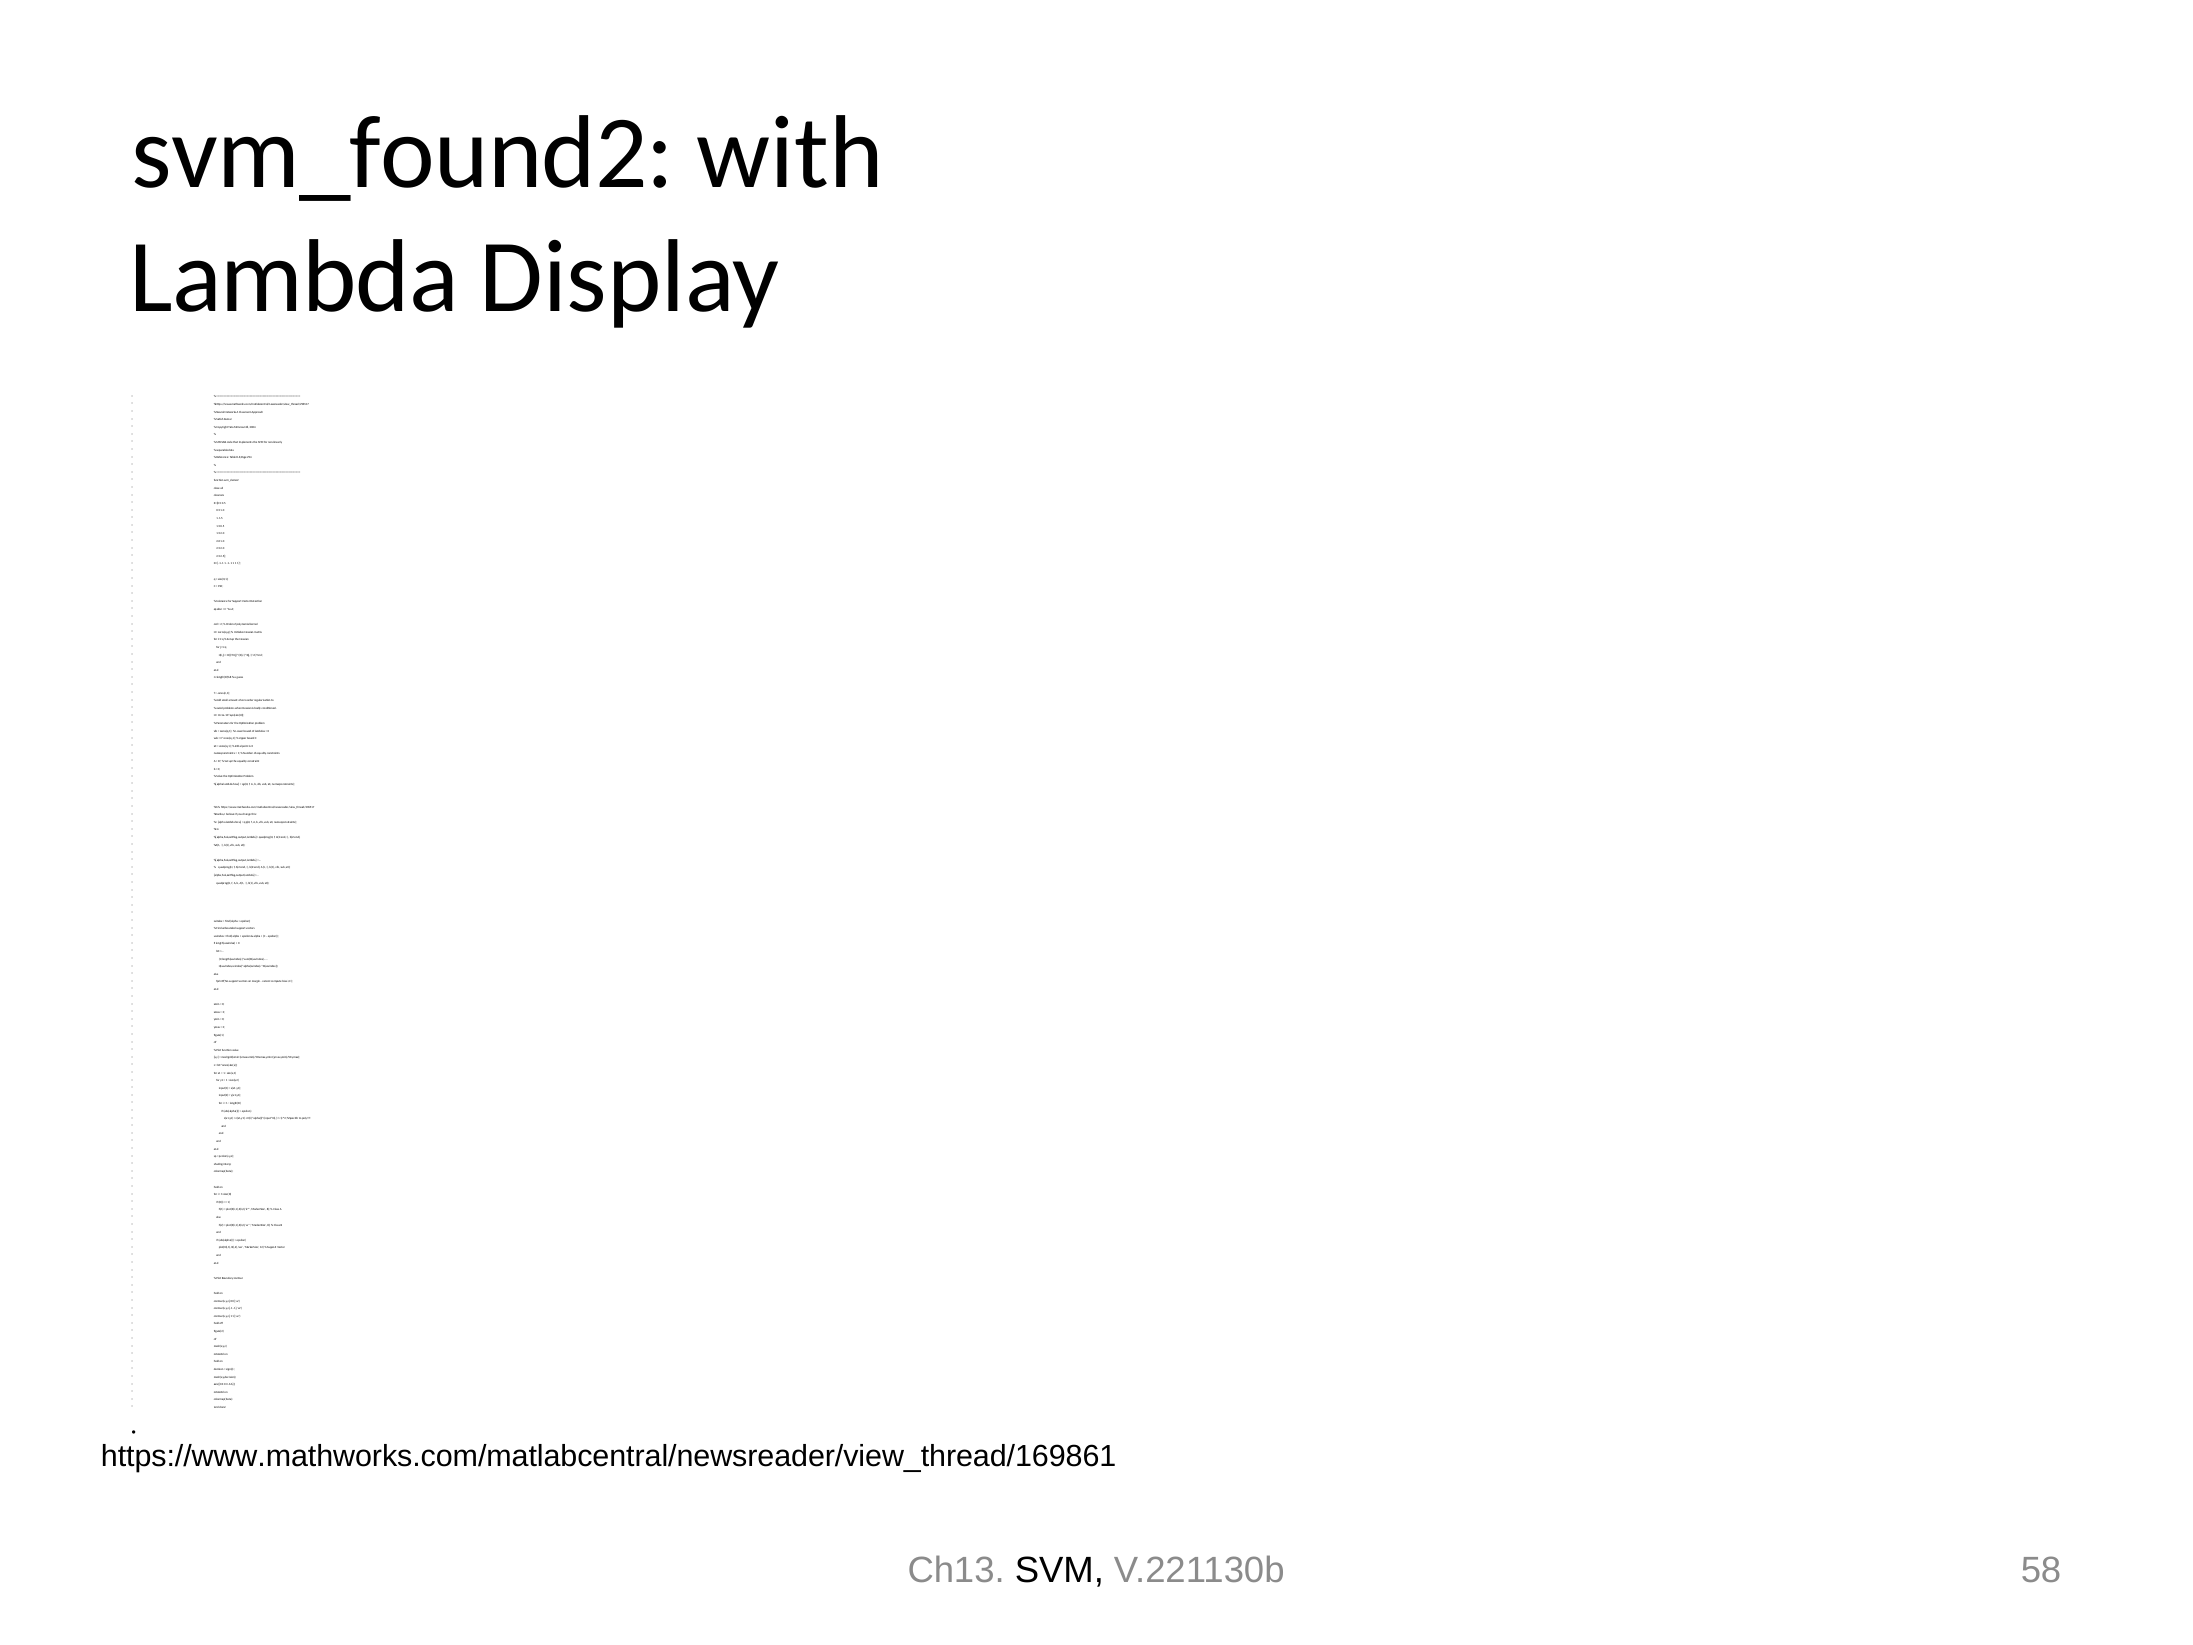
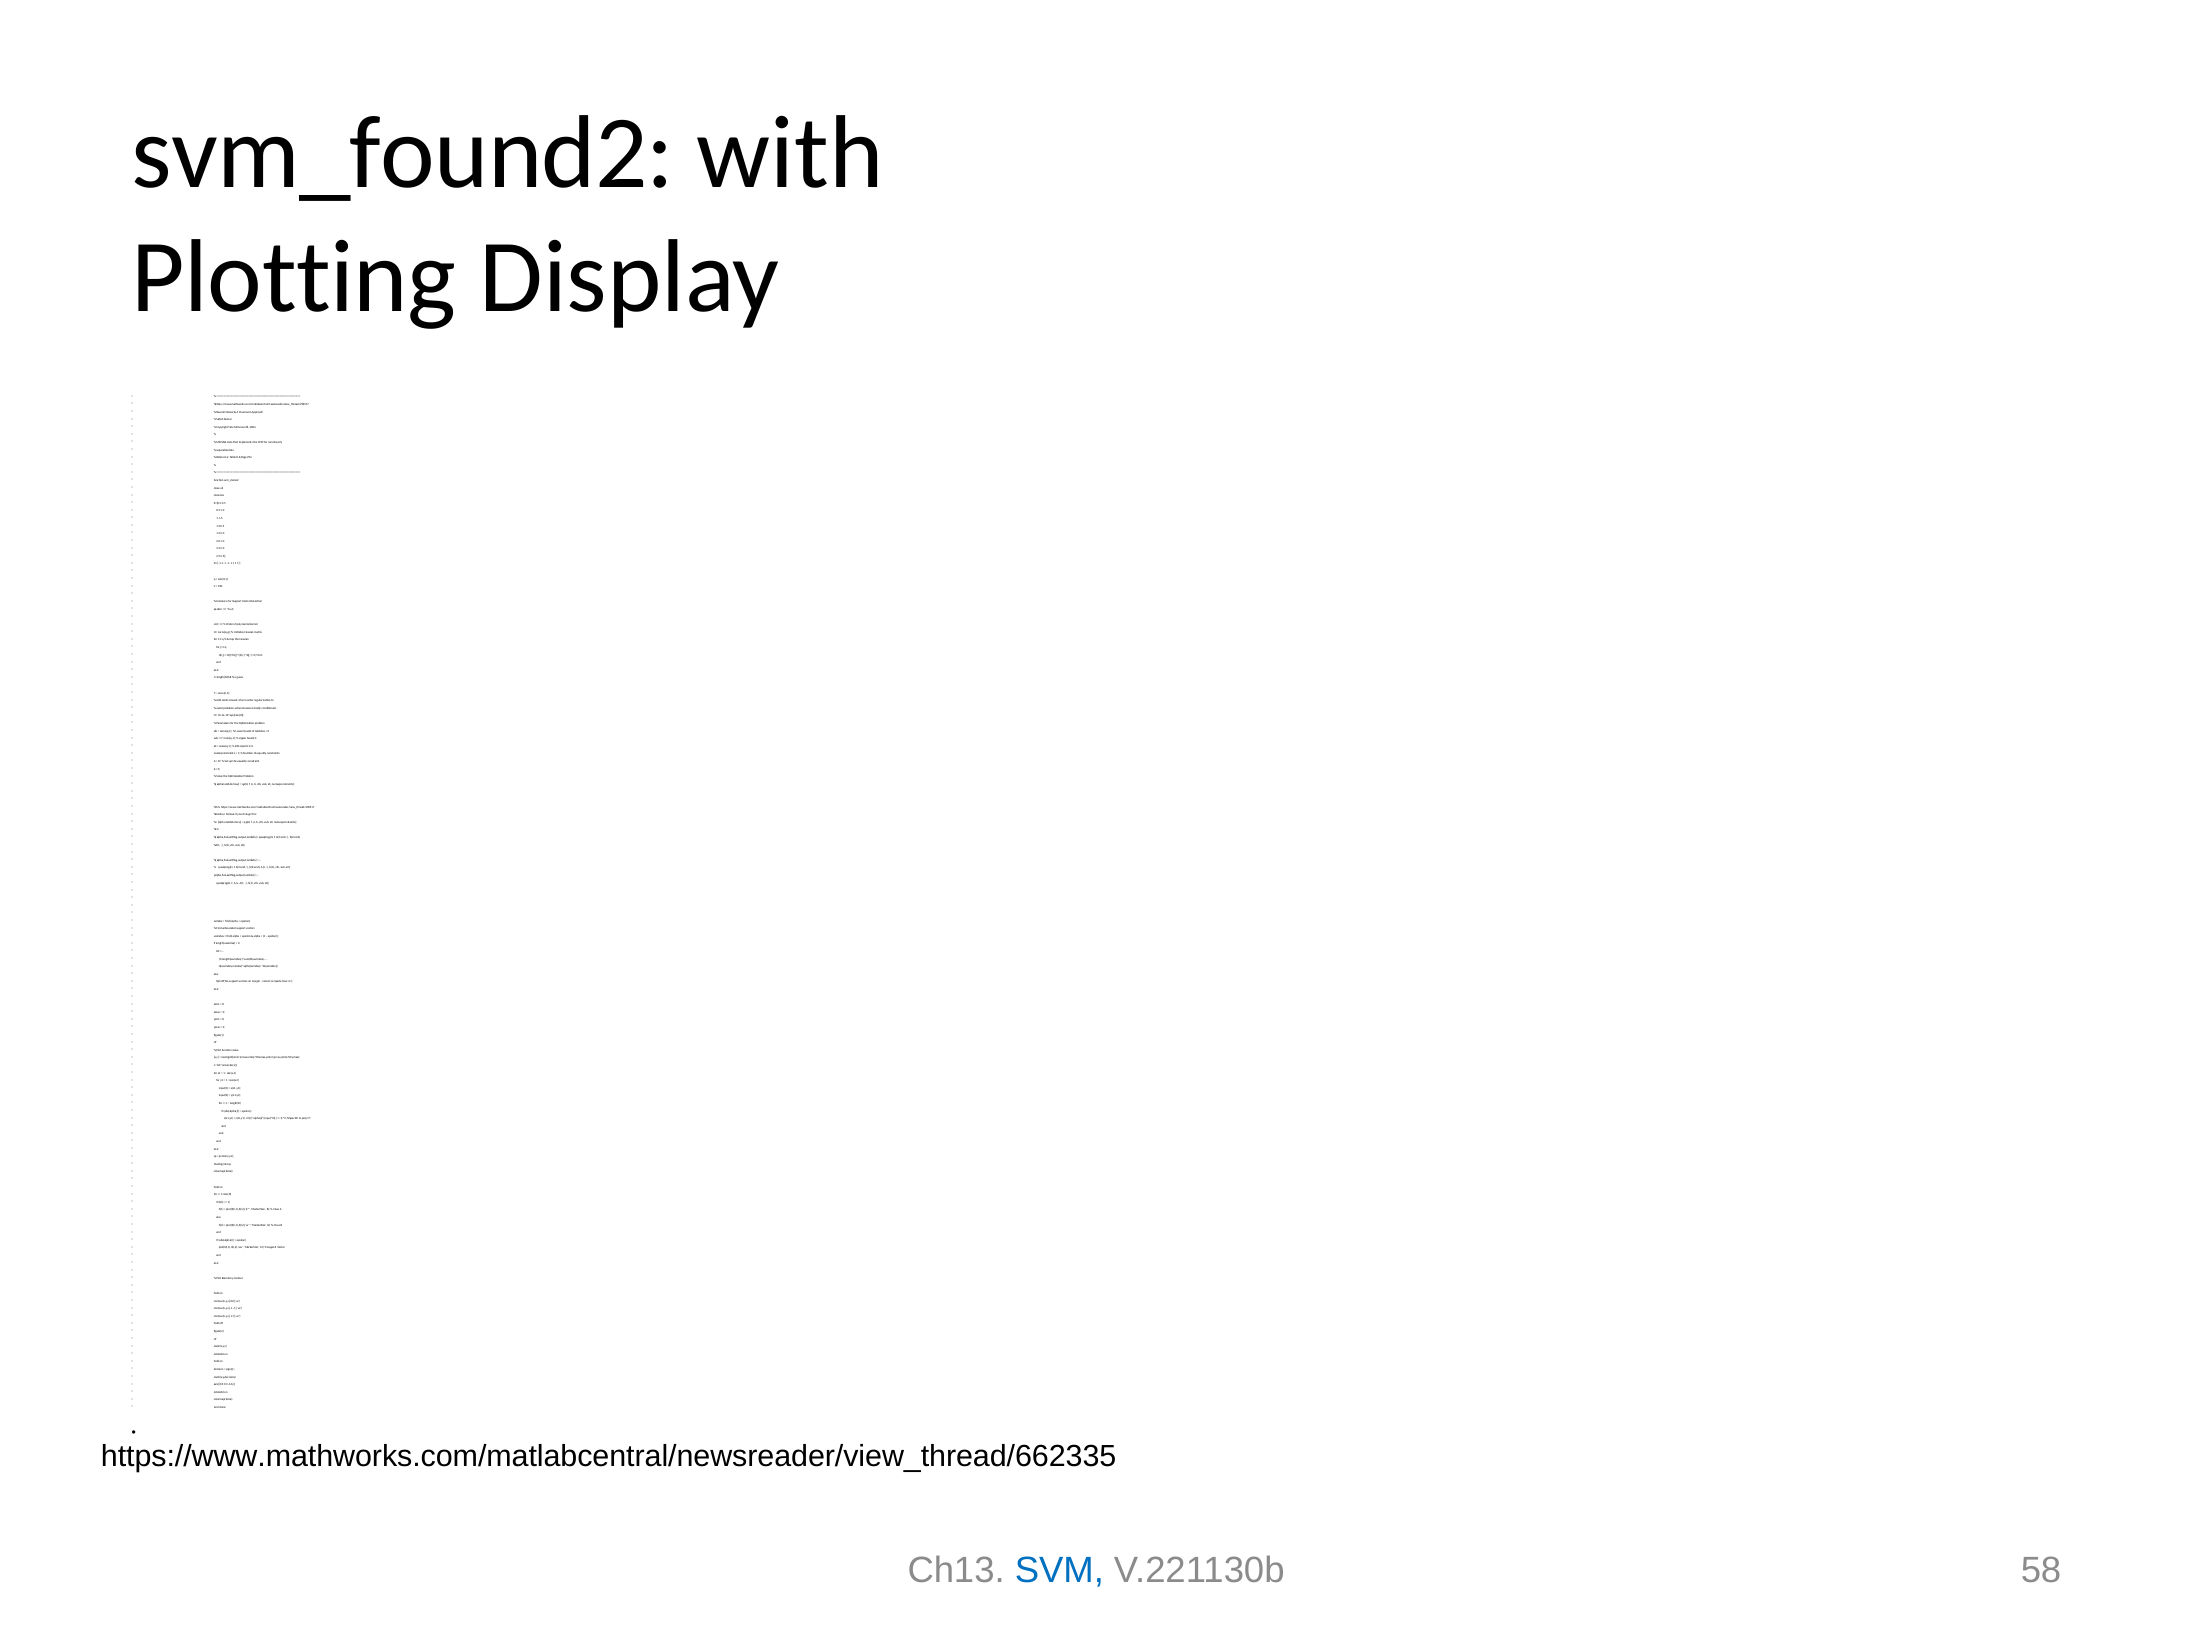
Lambda at (294, 278): Lambda -> Plotting
https://www.mathworks.com/matlabcentral/newsreader/view_thread/169861: https://www.mathworks.com/matlabcentral/newsreader/view_thread/169861 -> https://www.mathworks.com/matlabcentral/newsreader/view_thread/662335
SVM at (1059, 1571) colour: black -> blue
